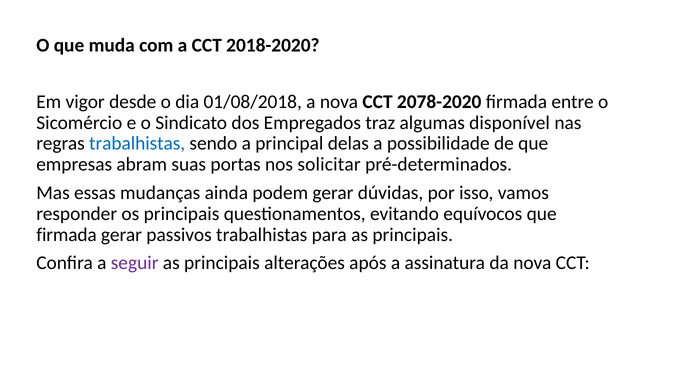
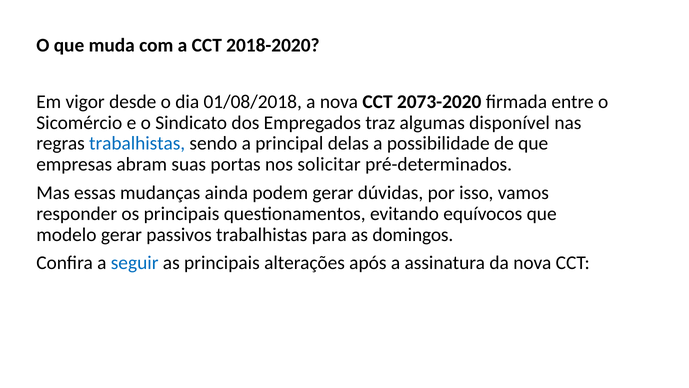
2078-2020: 2078-2020 -> 2073-2020
firmada at (66, 234): firmada -> modelo
para as principais: principais -> domingos
seguir colour: purple -> blue
